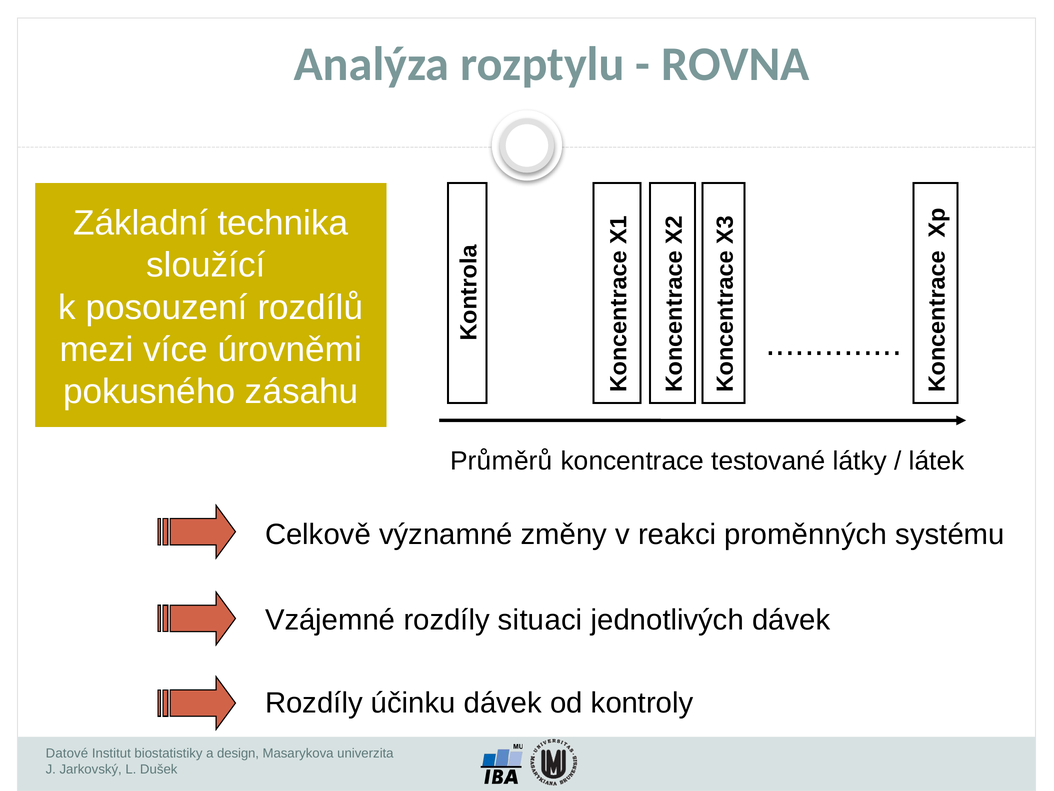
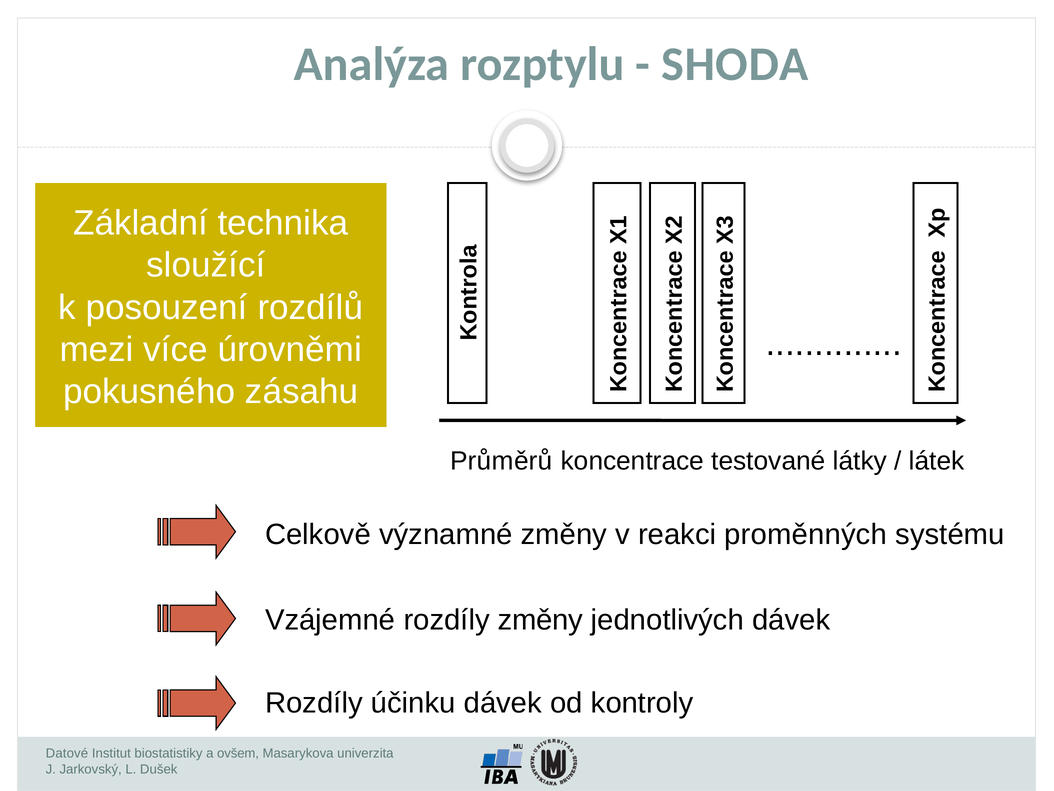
ROVNA: ROVNA -> SHODA
rozdíly situaci: situaci -> změny
design: design -> ovšem
